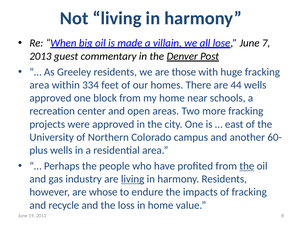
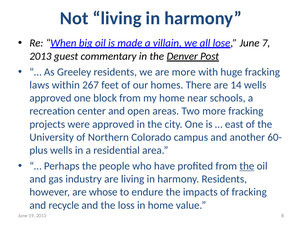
are those: those -> more
area at (39, 85): area -> laws
334: 334 -> 267
44: 44 -> 14
living at (133, 179) underline: present -> none
